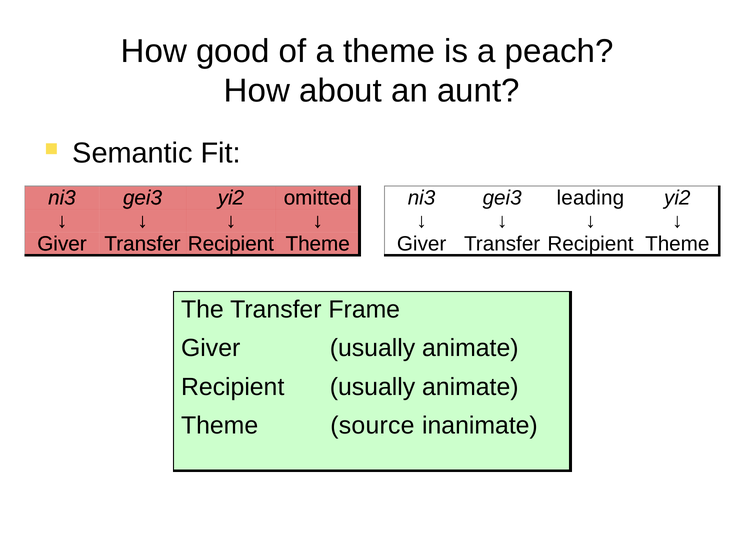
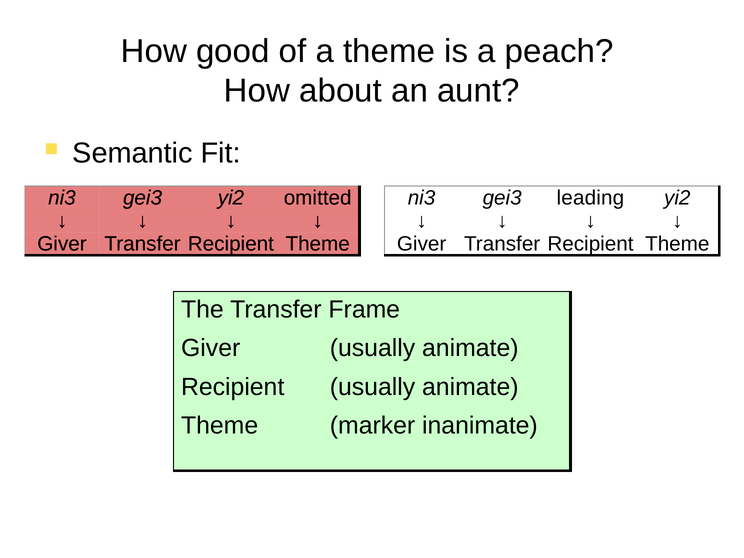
source: source -> marker
